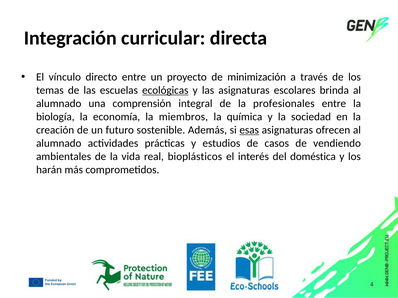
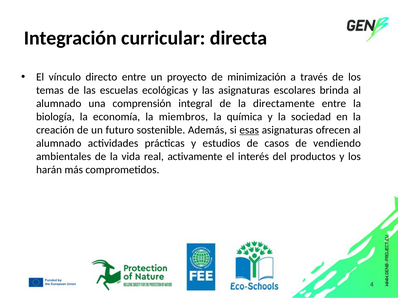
ecológicas underline: present -> none
profesionales: profesionales -> directamente
bioplásticos: bioplásticos -> activamente
doméstica: doméstica -> productos
